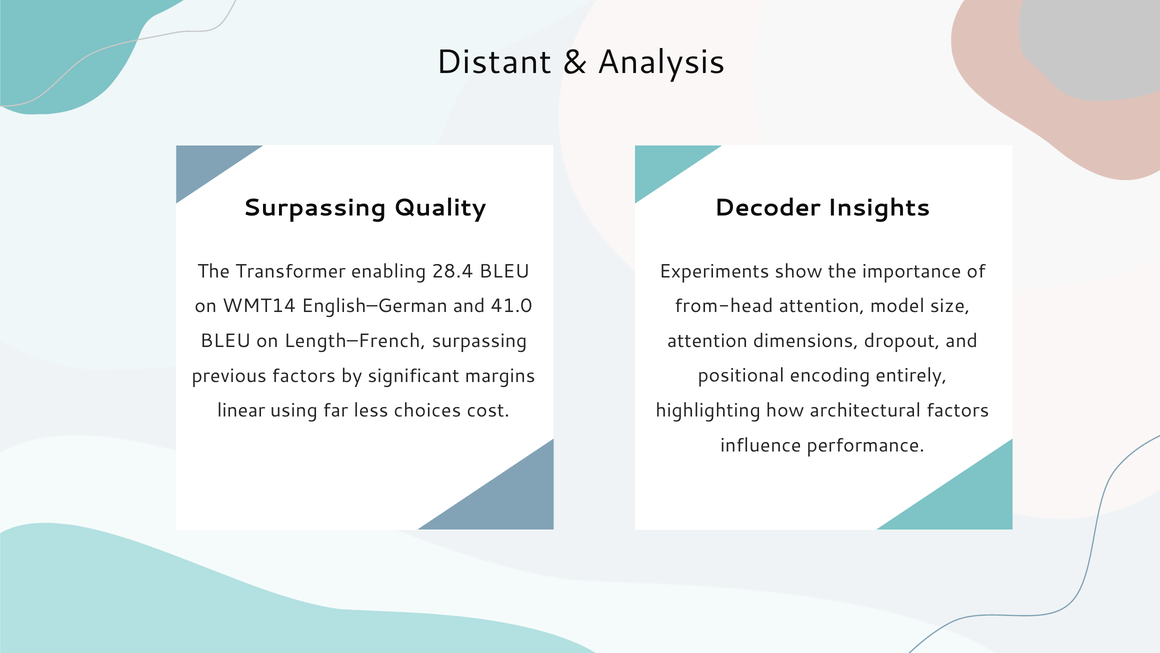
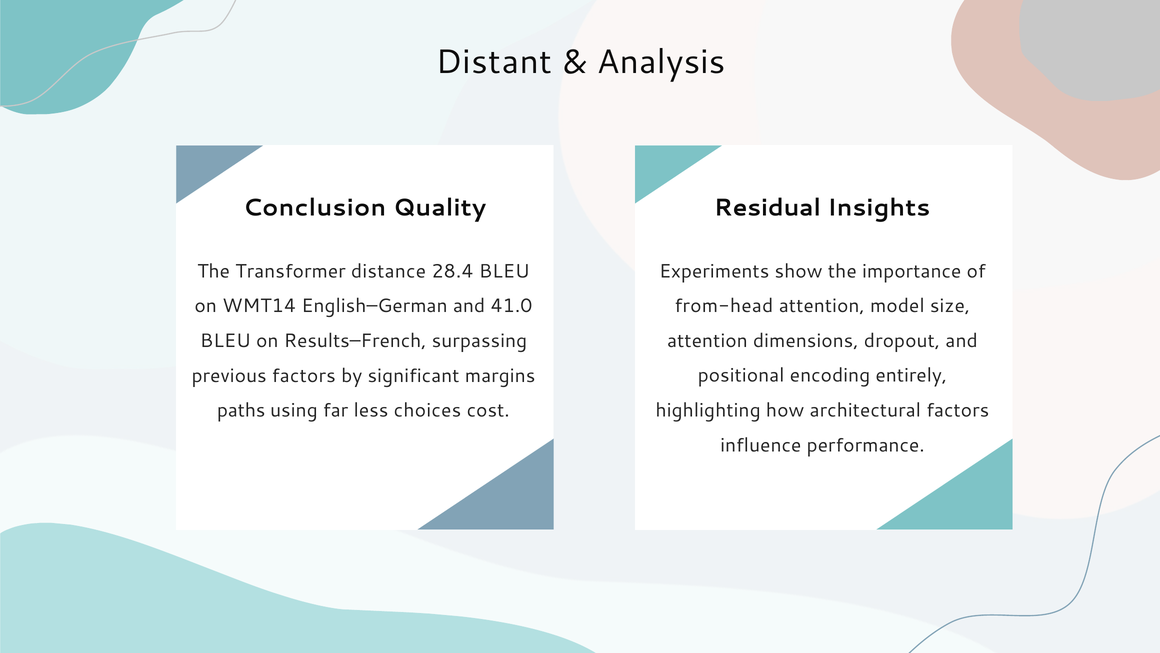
Surpassing at (315, 207): Surpassing -> Conclusion
Decoder: Decoder -> Residual
enabling: enabling -> distance
Length–French: Length–French -> Results–French
linear: linear -> paths
